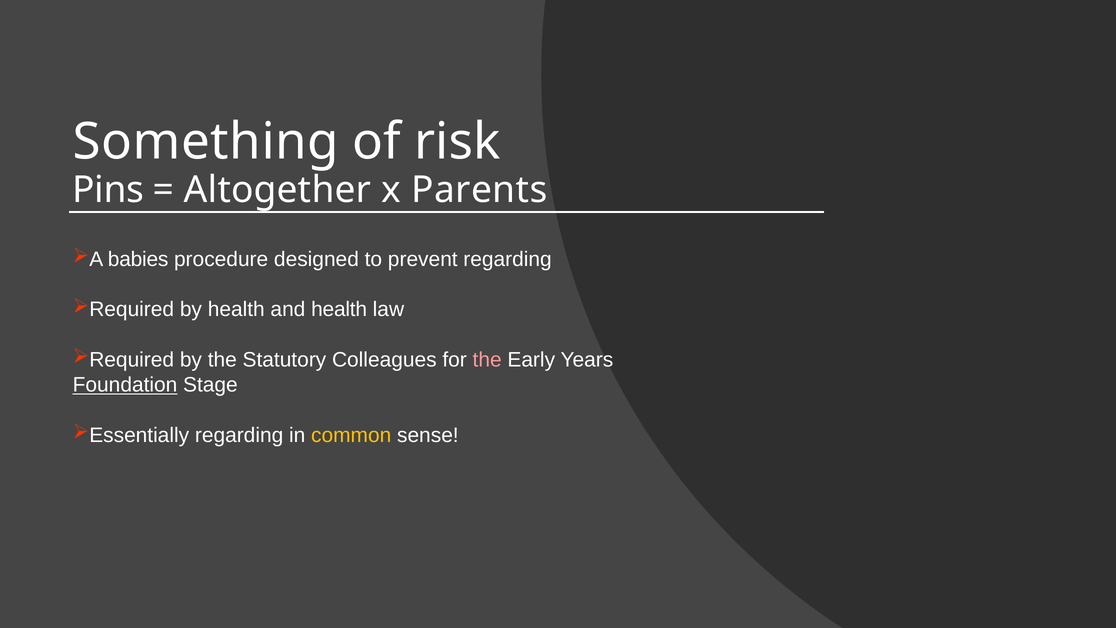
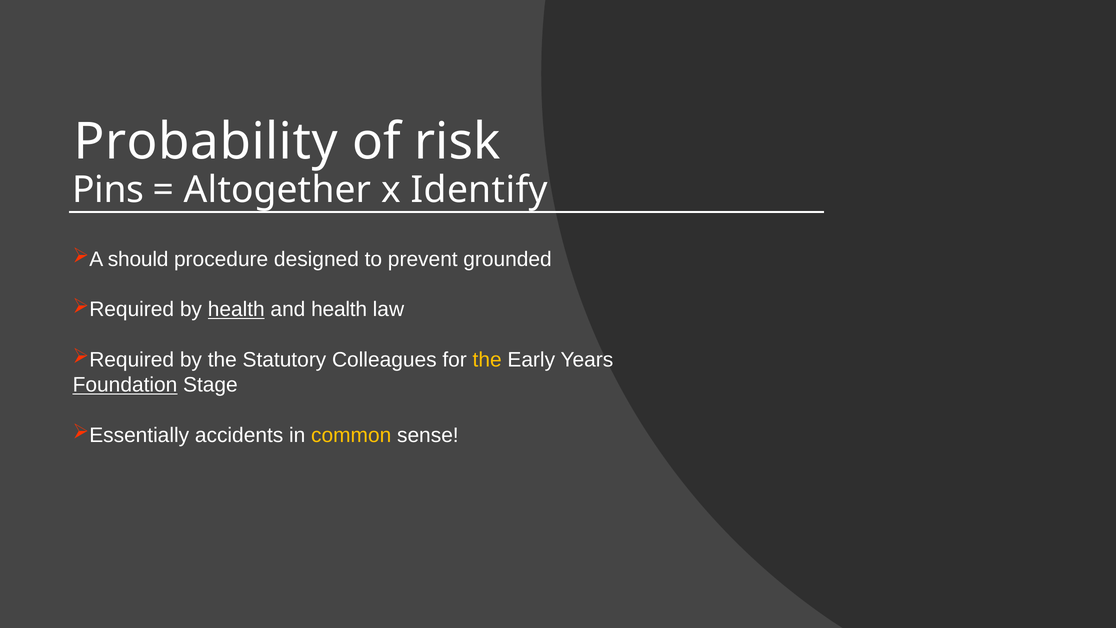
Something: Something -> Probability
Parents: Parents -> Identify
babies: babies -> should
prevent regarding: regarding -> grounded
health at (236, 309) underline: none -> present
the at (487, 360) colour: pink -> yellow
regarding at (239, 435): regarding -> accidents
